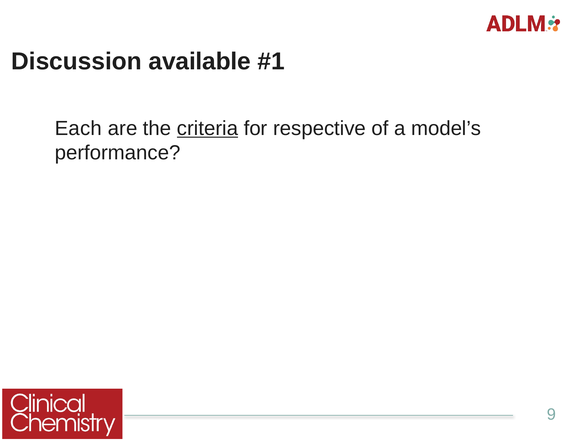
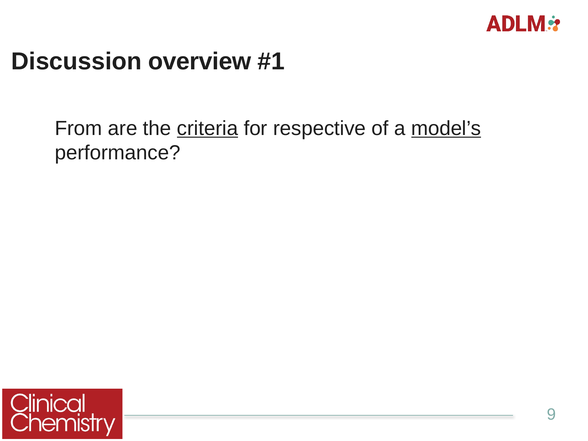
available: available -> overview
Each: Each -> From
model’s underline: none -> present
